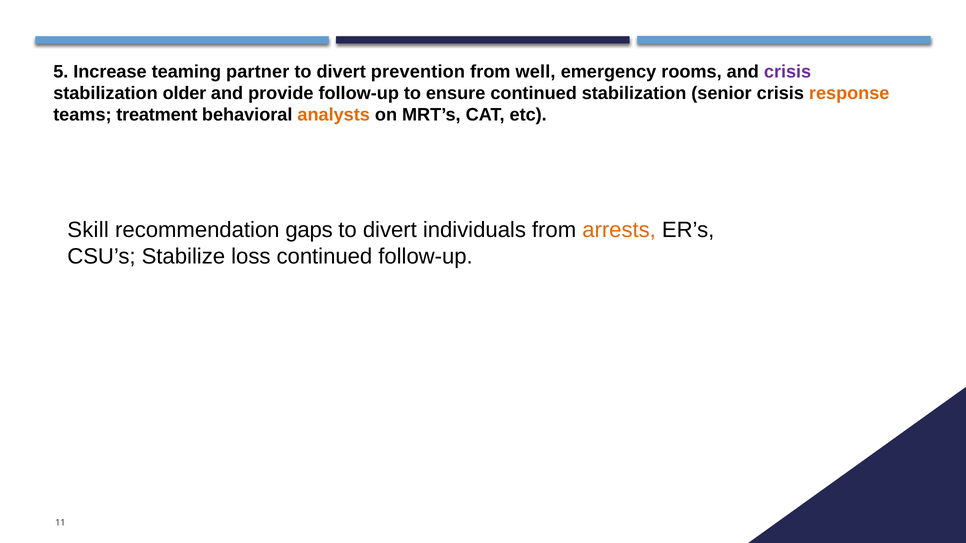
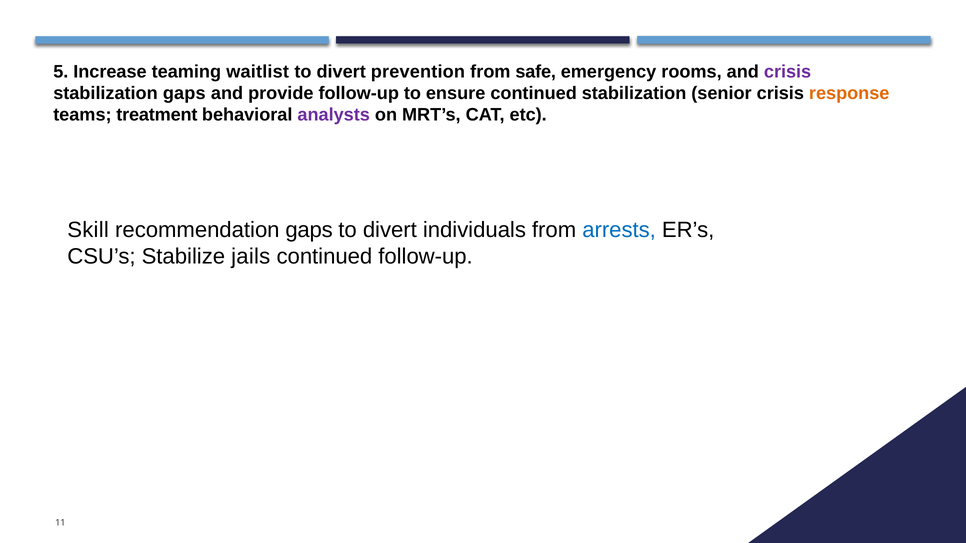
partner: partner -> waitlist
well: well -> safe
stabilization older: older -> gaps
analysts colour: orange -> purple
arrests colour: orange -> blue
loss: loss -> jails
